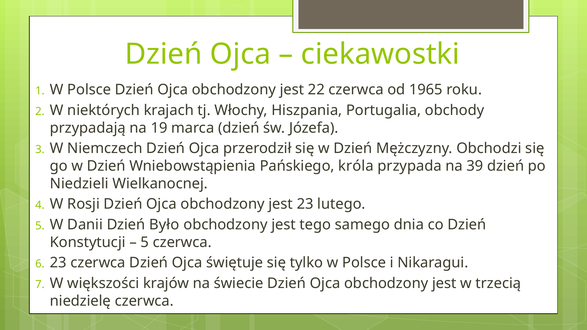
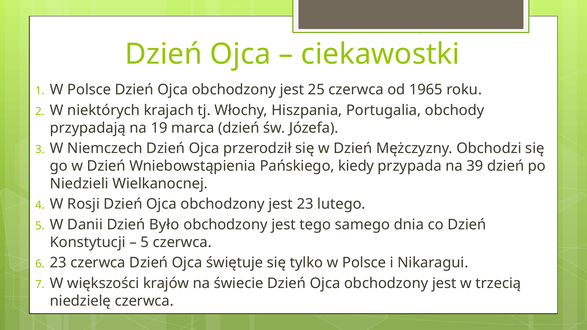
22: 22 -> 25
króla: króla -> kiedy
